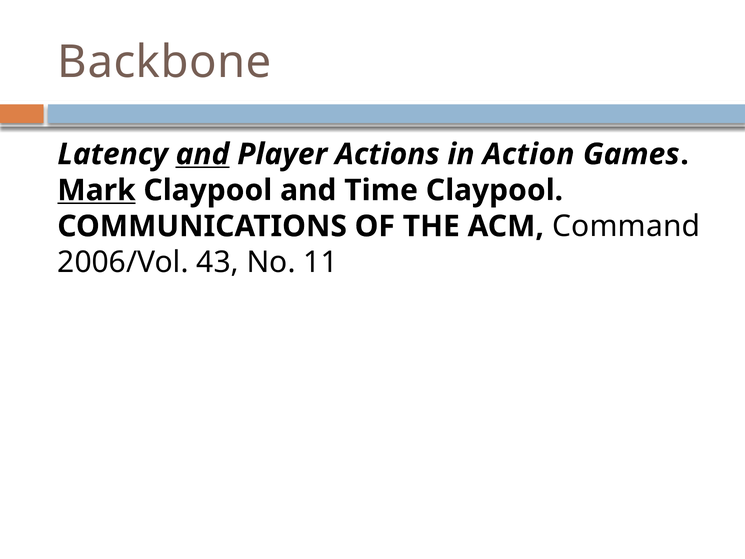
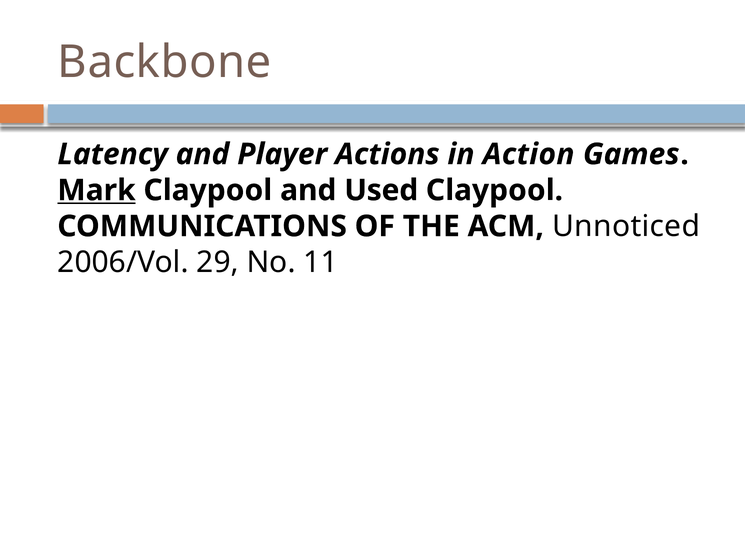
and at (203, 154) underline: present -> none
Time: Time -> Used
Command: Command -> Unnoticed
43: 43 -> 29
